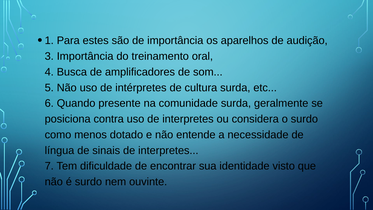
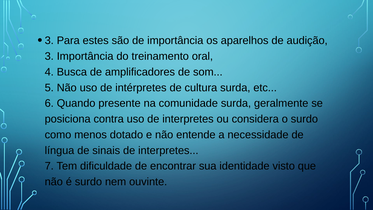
1 at (49, 41): 1 -> 3
